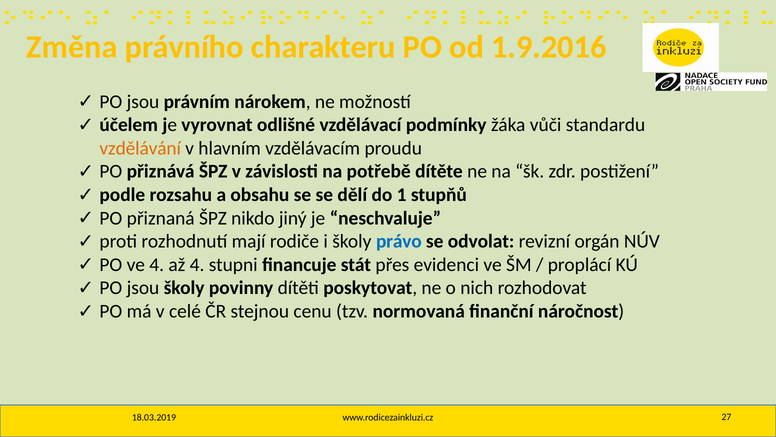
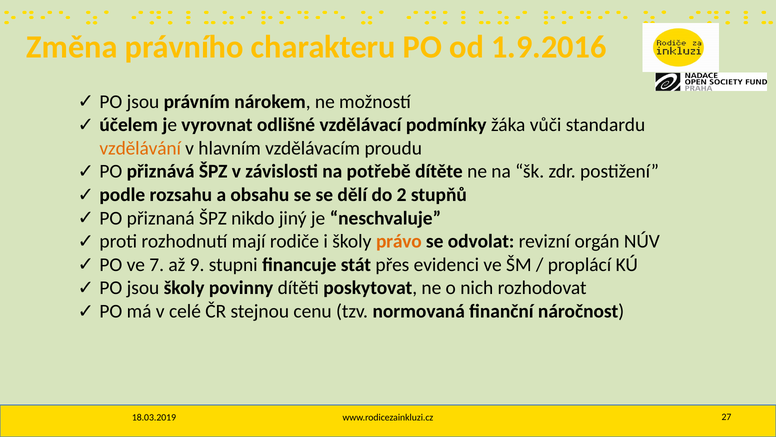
1: 1 -> 2
právo colour: blue -> orange
ve 4: 4 -> 7
až 4: 4 -> 9
